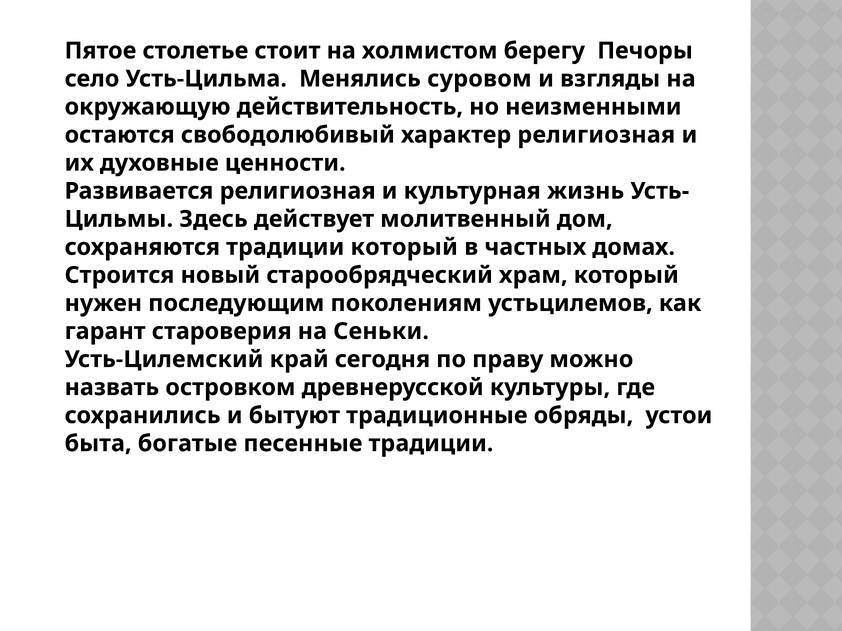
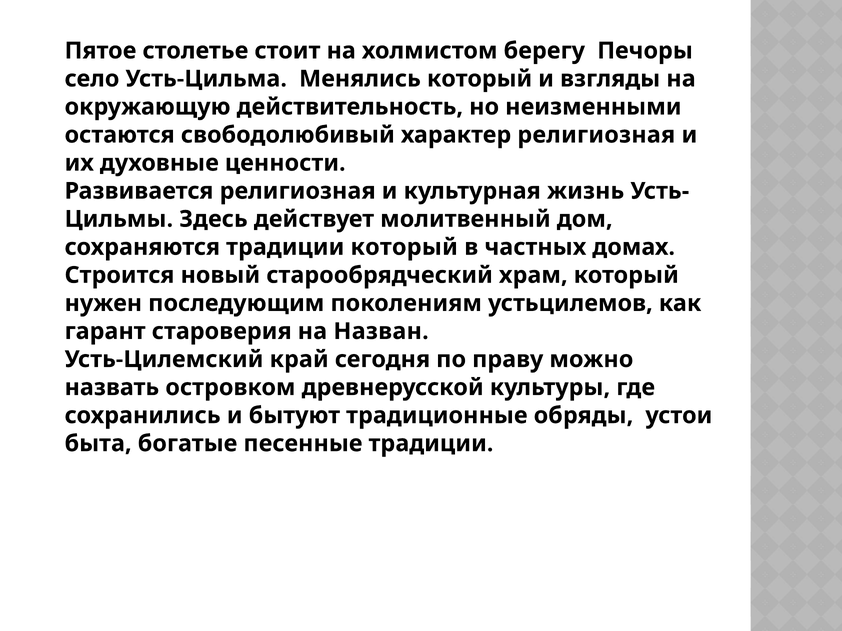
Менялись суровом: суровом -> который
Сеньки: Сеньки -> Назван
